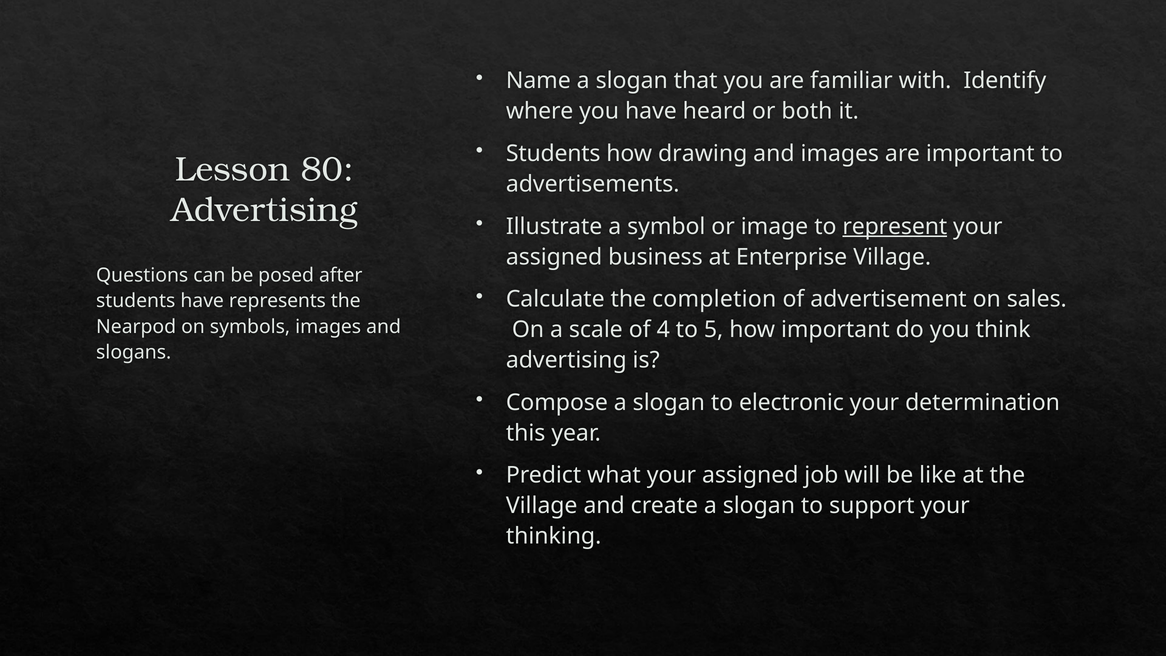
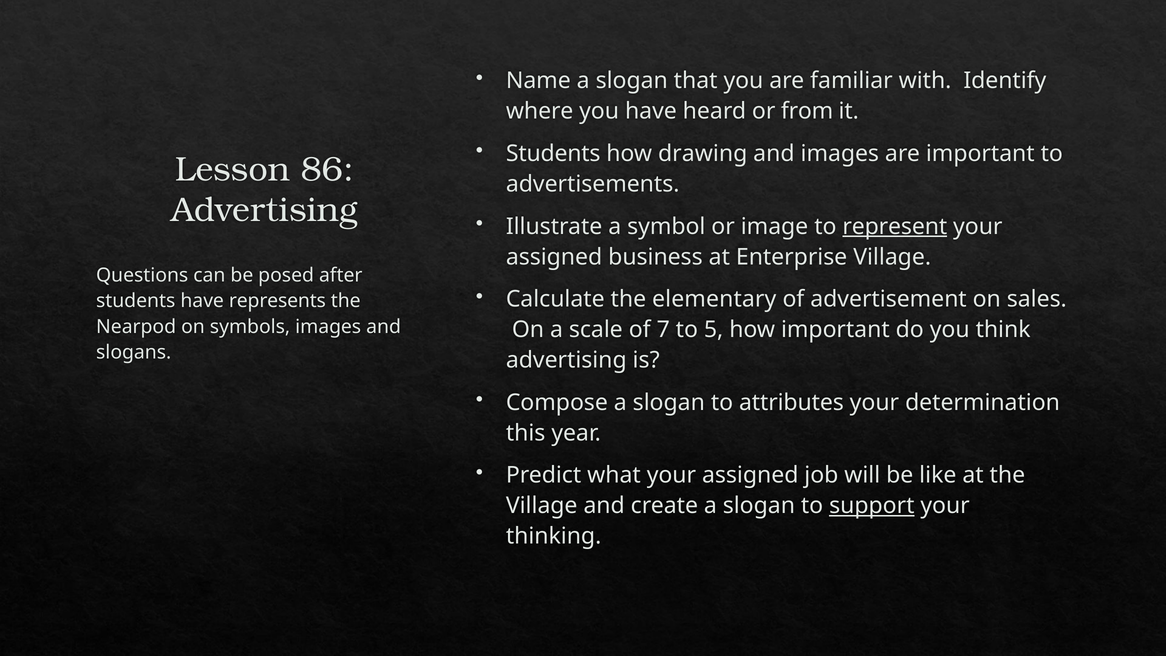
both: both -> from
80: 80 -> 86
completion: completion -> elementary
4: 4 -> 7
electronic: electronic -> attributes
support underline: none -> present
